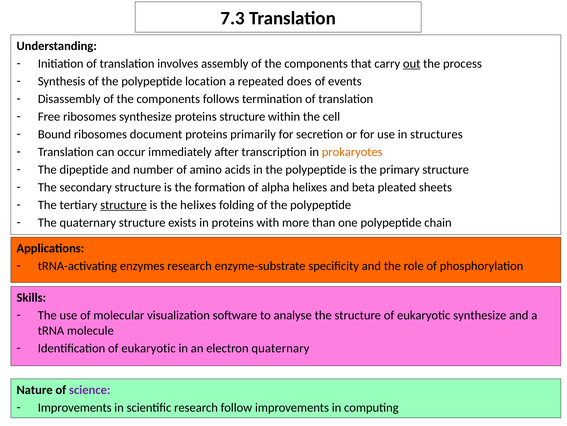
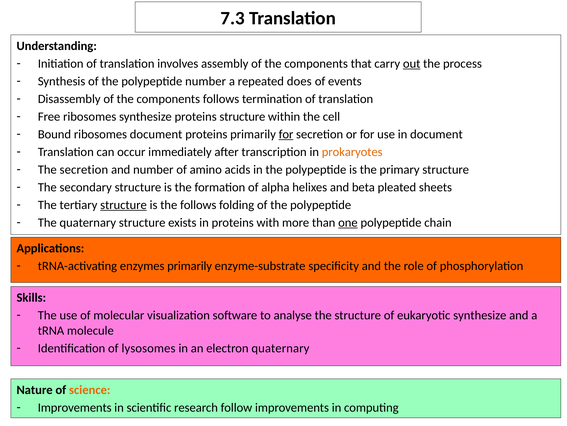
polypeptide location: location -> number
for at (286, 134) underline: none -> present
in structures: structures -> document
The dipeptide: dipeptide -> secretion
the helixes: helixes -> follows
one underline: none -> present
enzymes research: research -> primarily
Identification of eukaryotic: eukaryotic -> lysosomes
science colour: purple -> orange
